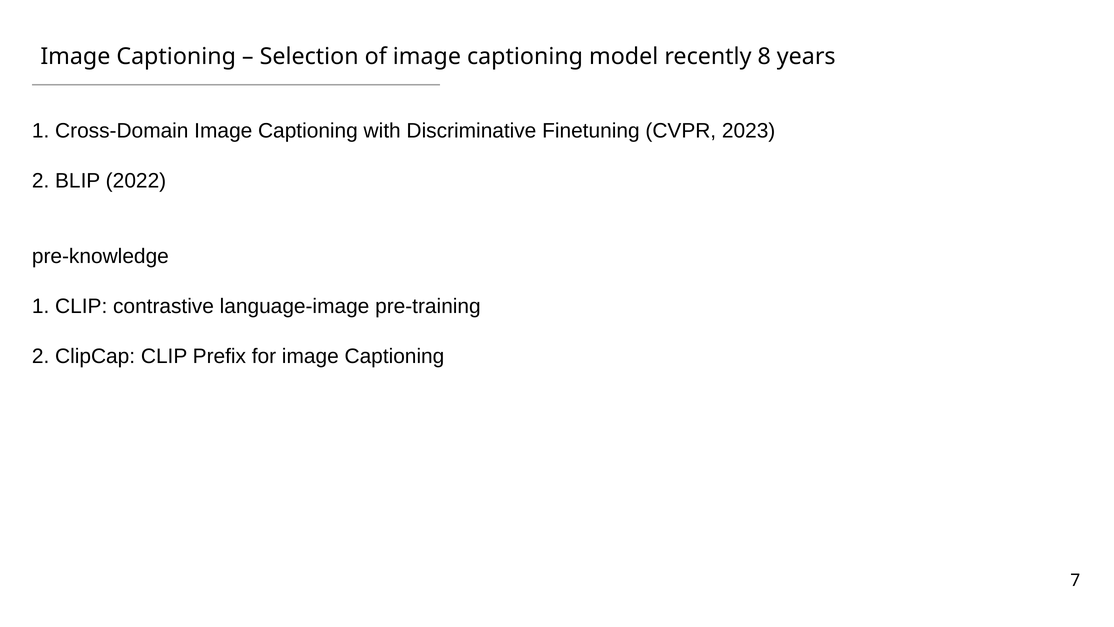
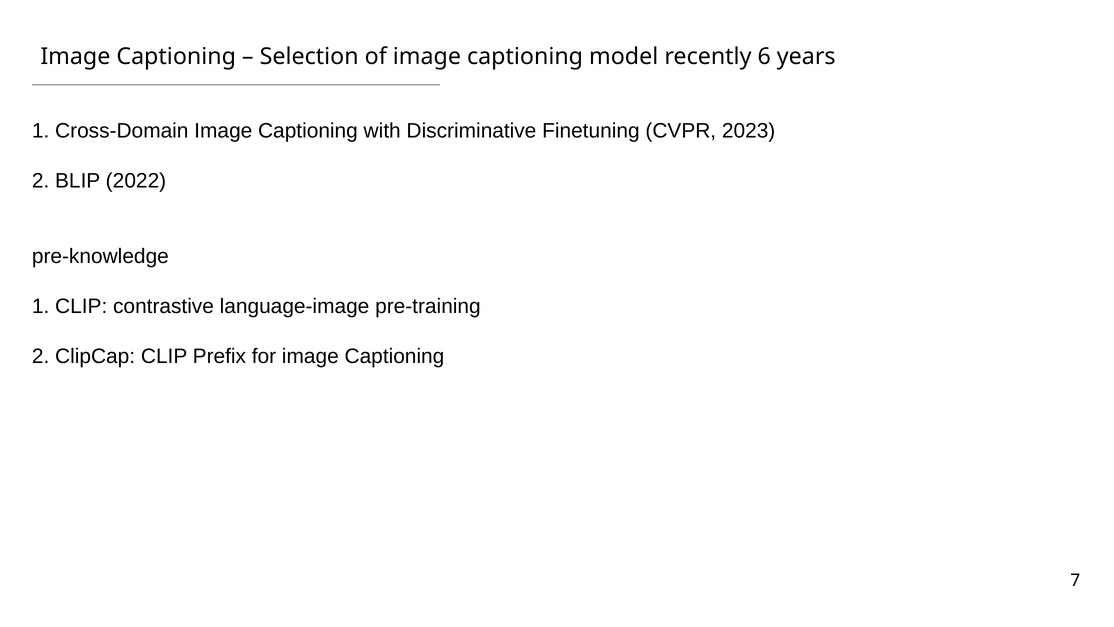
8: 8 -> 6
